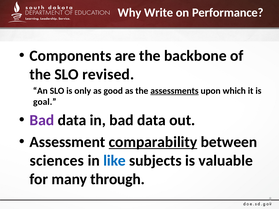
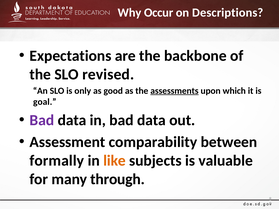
Write: Write -> Occur
Performance: Performance -> Descriptions
Components: Components -> Expectations
comparability underline: present -> none
sciences: sciences -> formally
like colour: blue -> orange
